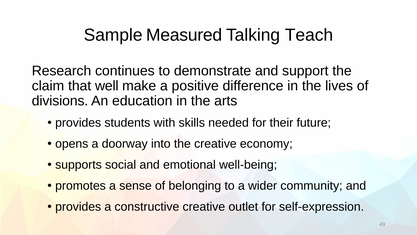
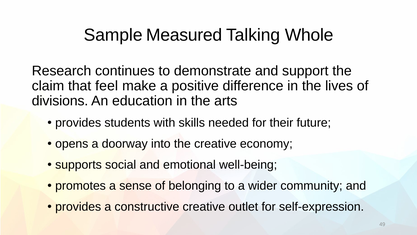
Teach: Teach -> Whole
well: well -> feel
